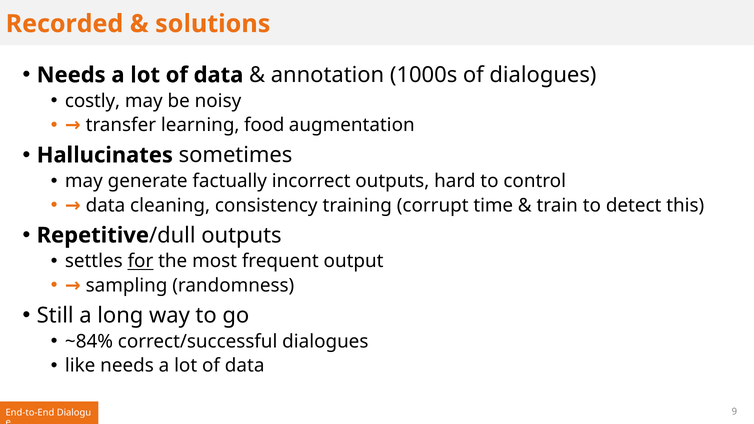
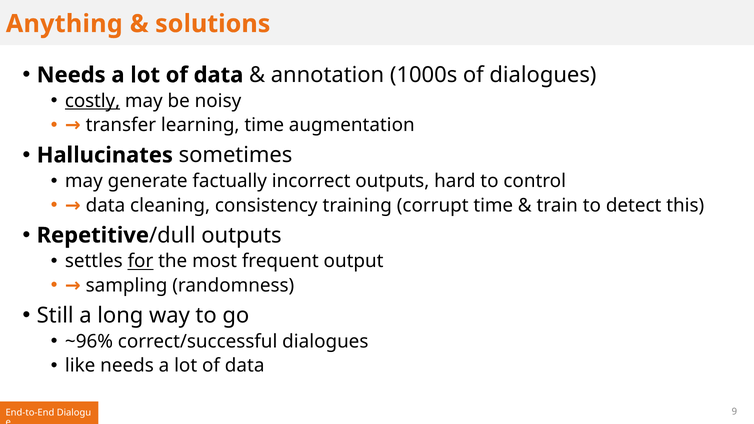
Recorded: Recorded -> Anything
costly underline: none -> present
learning food: food -> time
~84%: ~84% -> ~96%
